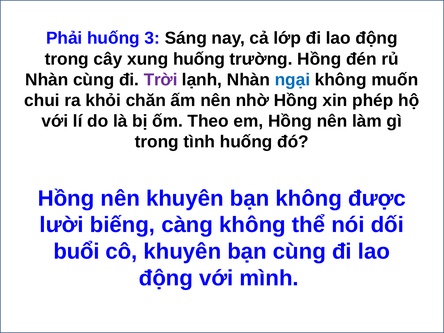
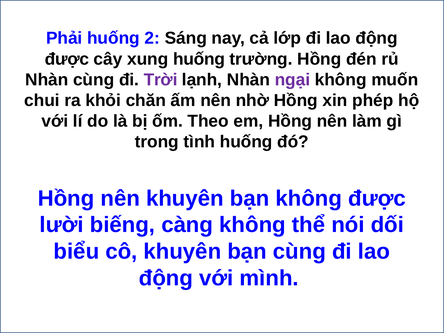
3: 3 -> 2
trong at (67, 59): trong -> được
ngại colour: blue -> purple
buổi: buổi -> biểu
